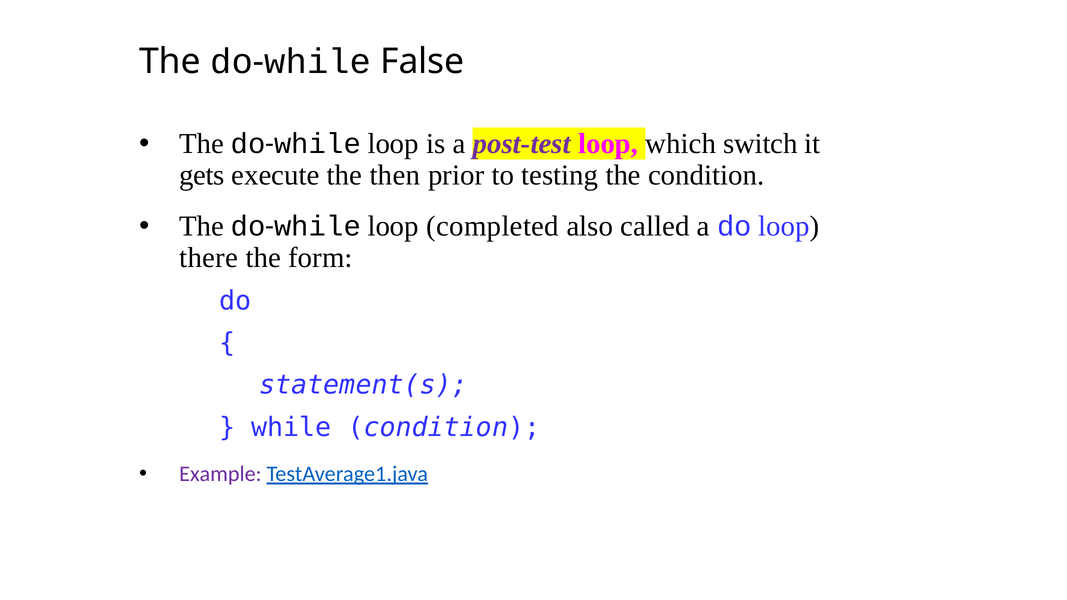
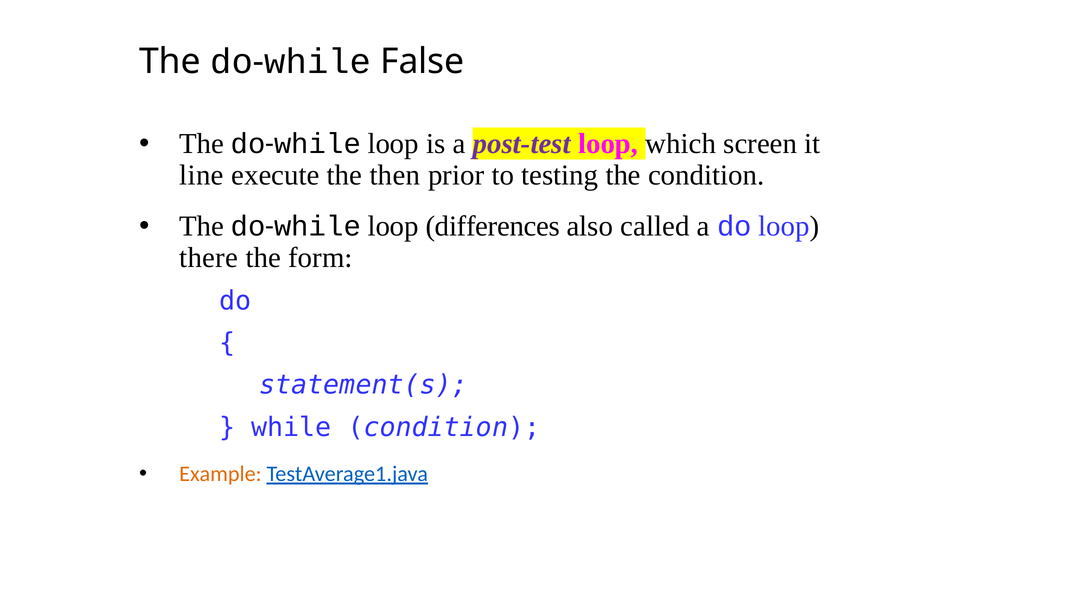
switch: switch -> screen
gets: gets -> line
completed: completed -> differences
Example colour: purple -> orange
